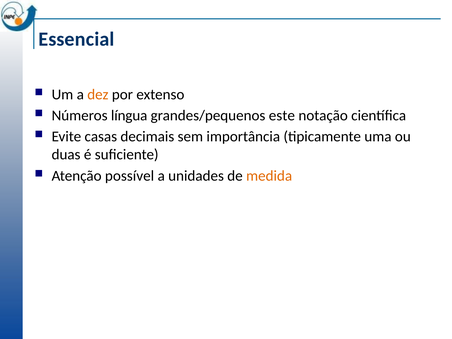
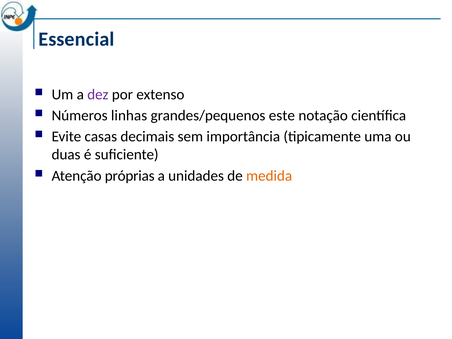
dez colour: orange -> purple
língua: língua -> linhas
possível: possível -> próprias
